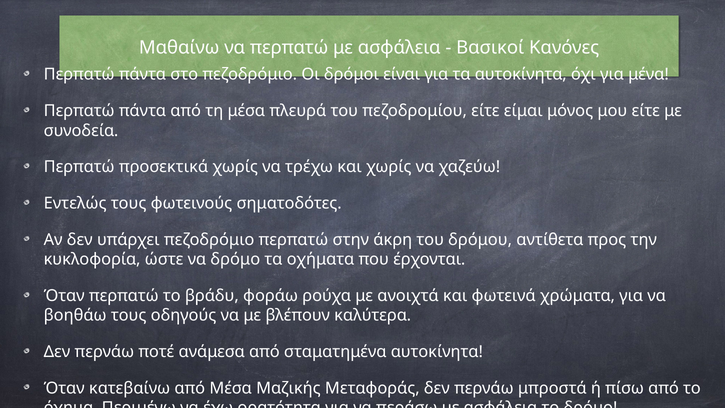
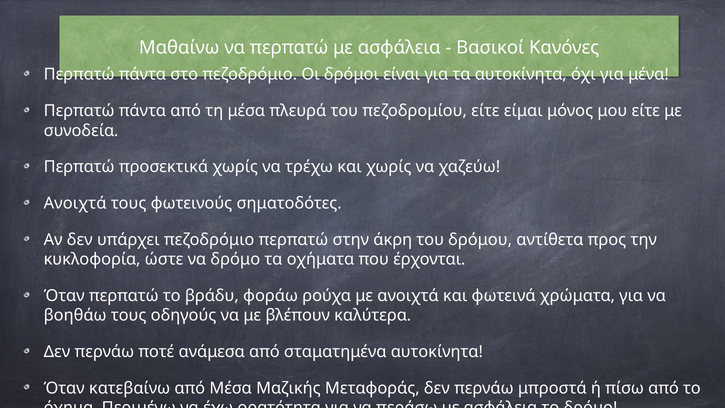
Εντελώς at (75, 203): Εντελώς -> Ανοιχτά
